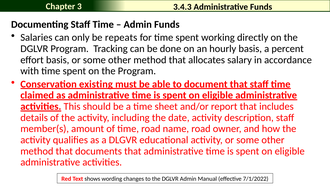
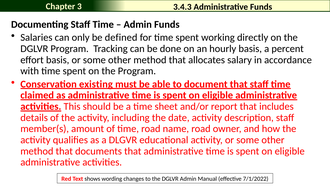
repeats: repeats -> defined
